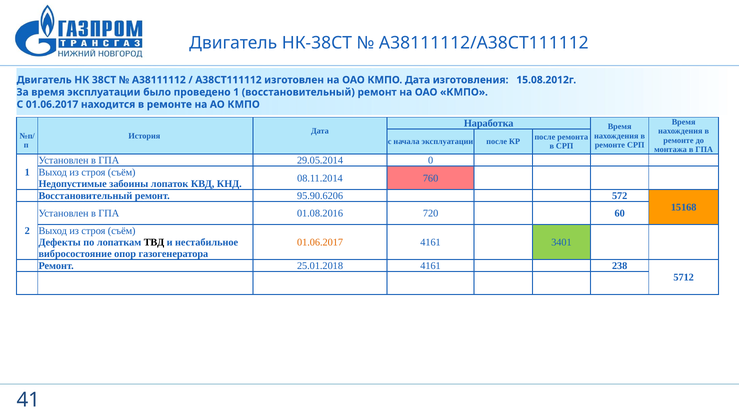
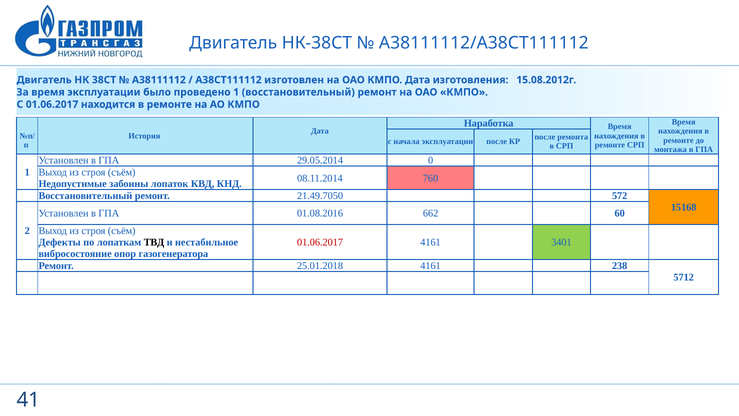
95.90.6206: 95.90.6206 -> 21.49.7050
720: 720 -> 662
01.06.2017 at (320, 242) colour: orange -> red
